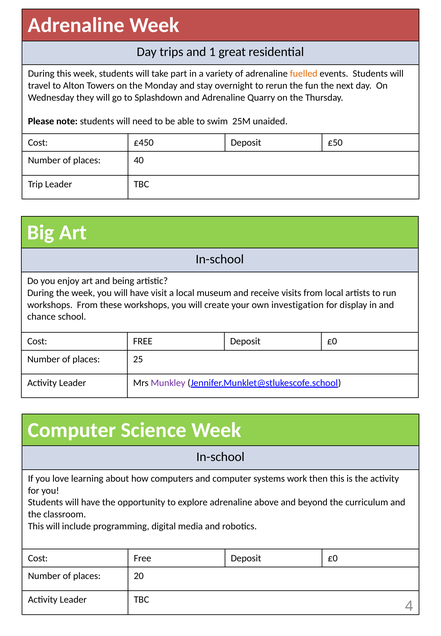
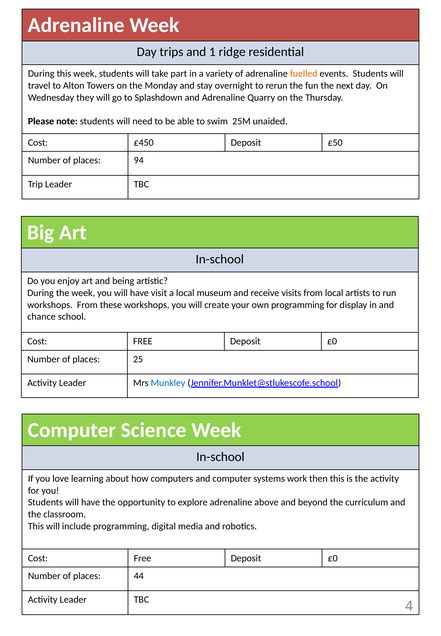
great: great -> ridge
40: 40 -> 94
own investigation: investigation -> programming
Munkley colour: purple -> blue
20: 20 -> 44
